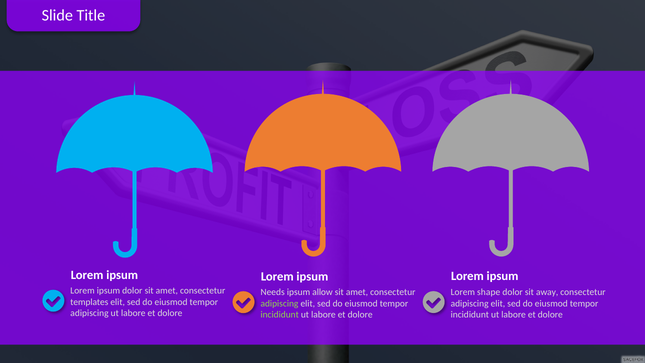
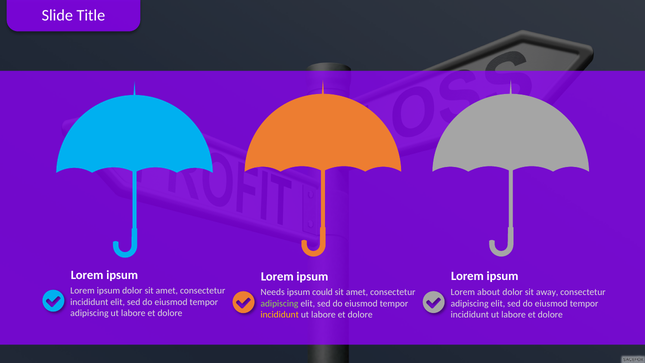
shape: shape -> about
allow: allow -> could
templates at (89, 302): templates -> incididunt
incididunt at (280, 315) colour: light green -> yellow
